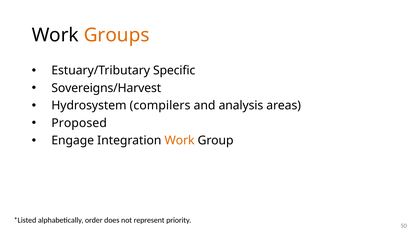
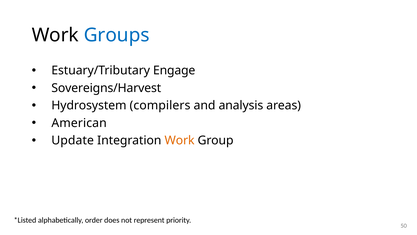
Groups colour: orange -> blue
Specific: Specific -> Engage
Proposed: Proposed -> American
Engage: Engage -> Update
